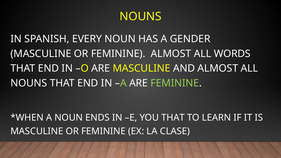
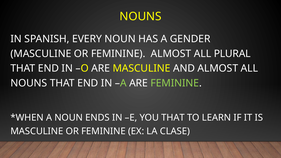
WORDS: WORDS -> PLURAL
